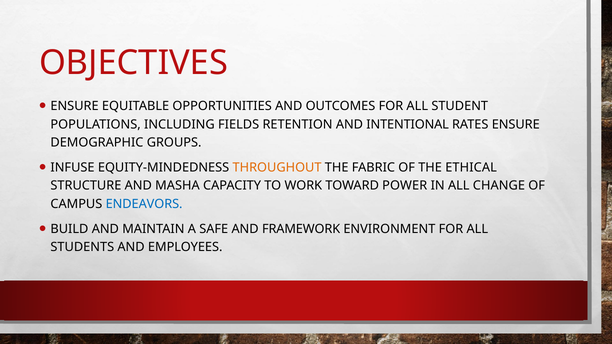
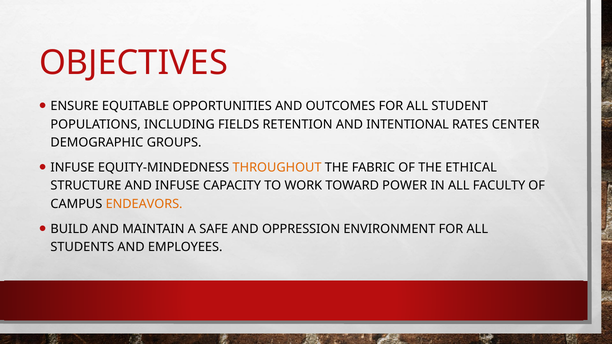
RATES ENSURE: ENSURE -> CENTER
AND MASHA: MASHA -> INFUSE
CHANGE: CHANGE -> FACULTY
ENDEAVORS colour: blue -> orange
FRAMEWORK: FRAMEWORK -> OPPRESSION
